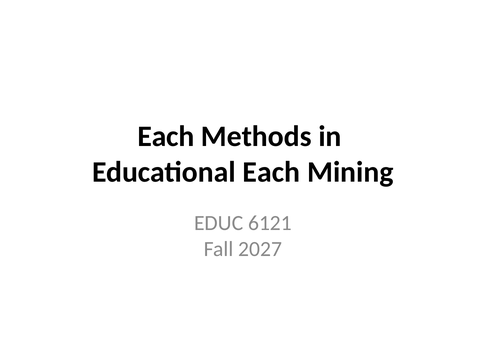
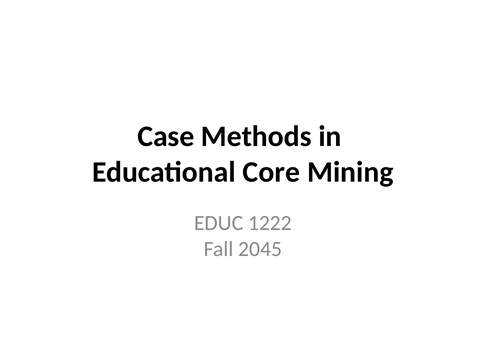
Each at (166, 137): Each -> Case
Educational Each: Each -> Core
6121: 6121 -> 1222
2027: 2027 -> 2045
